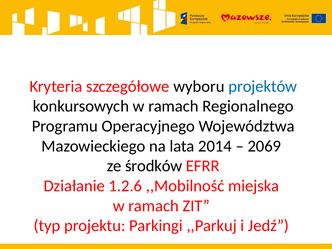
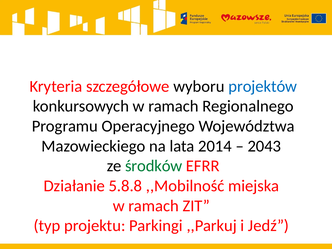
2069: 2069 -> 2043
środków colour: black -> green
1.2.6: 1.2.6 -> 5.8.8
